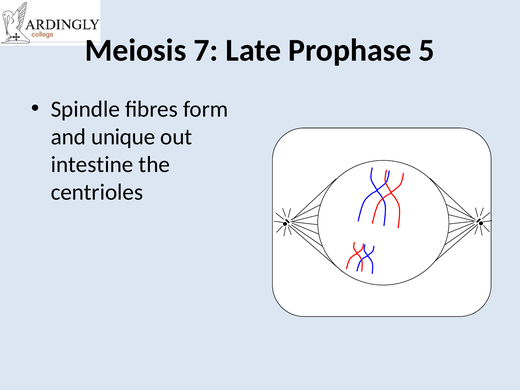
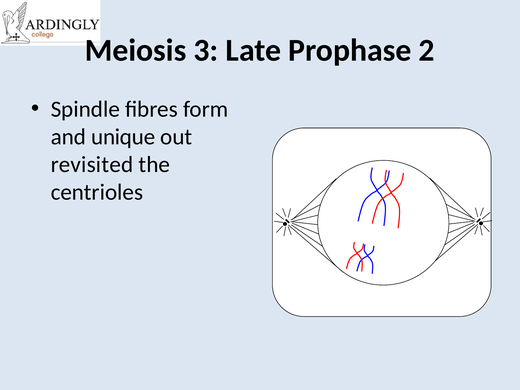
7: 7 -> 3
5: 5 -> 2
intestine: intestine -> revisited
